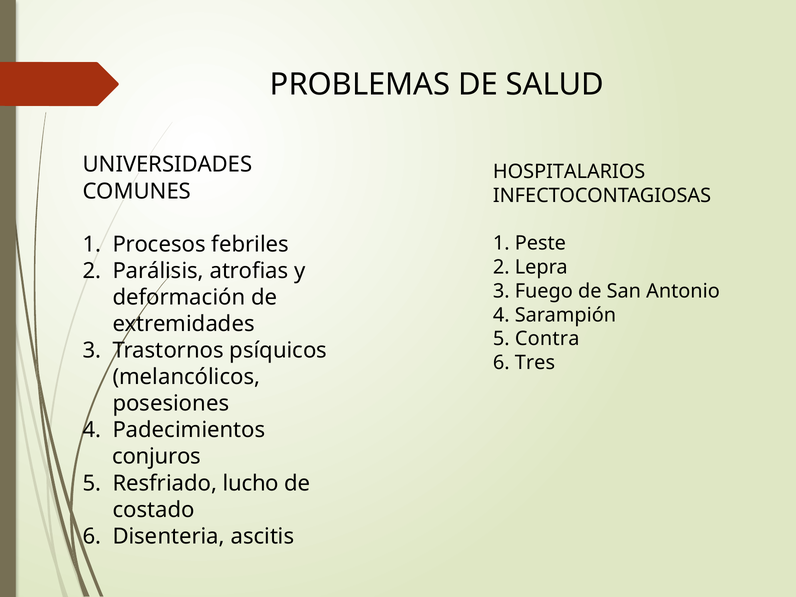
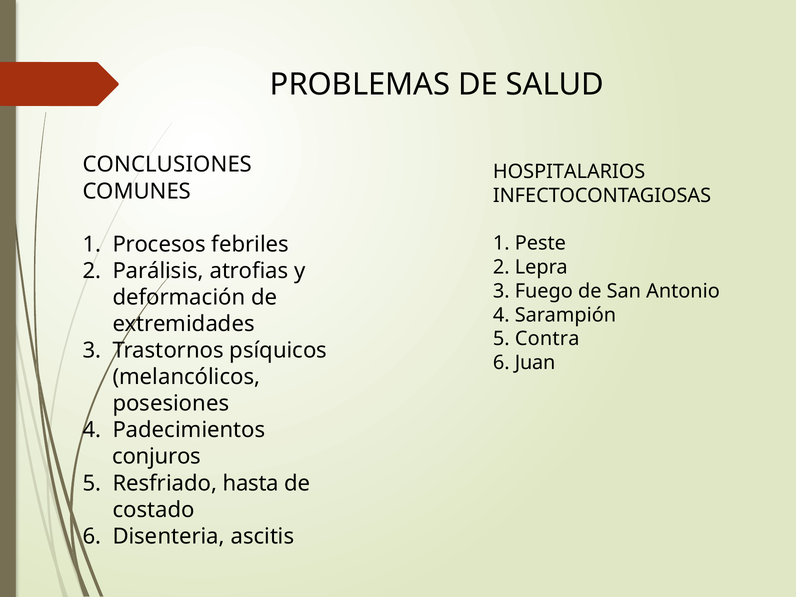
UNIVERSIDADES: UNIVERSIDADES -> CONCLUSIONES
Tres: Tres -> Juan
lucho: lucho -> hasta
